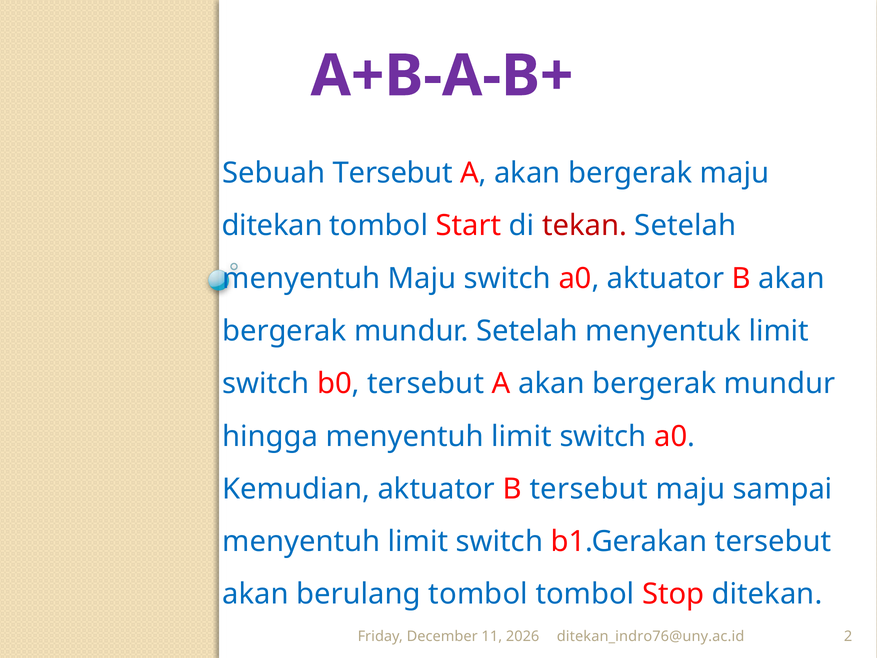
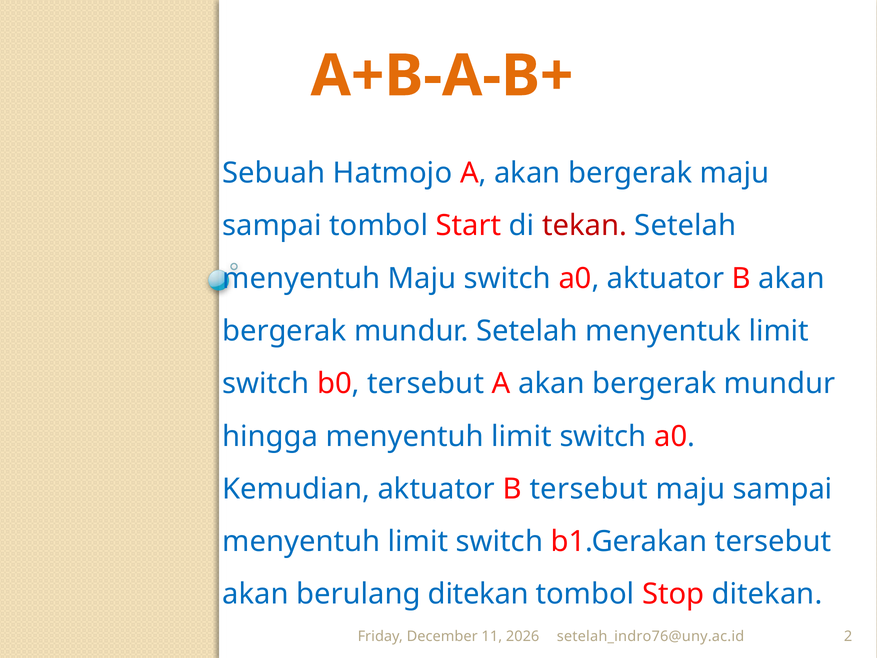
A+B-A-B+ colour: purple -> orange
Sebuah Tersebut: Tersebut -> Hatmojo
ditekan at (272, 226): ditekan -> sampai
berulang tombol: tombol -> ditekan
ditekan_indro76@uny.ac.id: ditekan_indro76@uny.ac.id -> setelah_indro76@uny.ac.id
